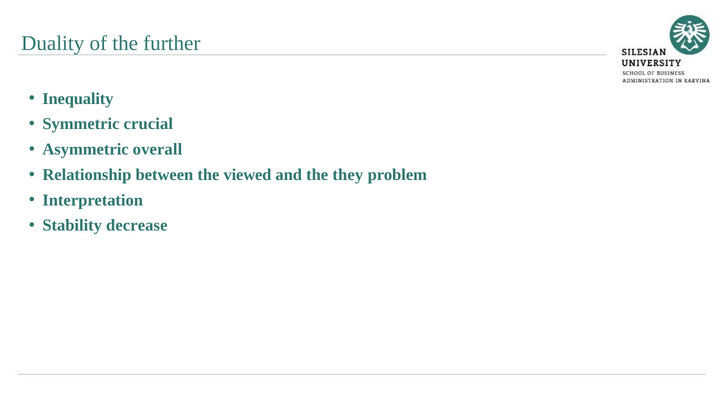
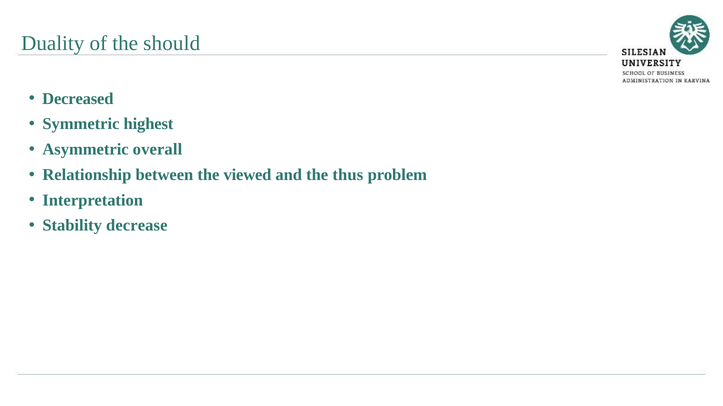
further: further -> should
Inequality: Inequality -> Decreased
crucial: crucial -> highest
they: they -> thus
